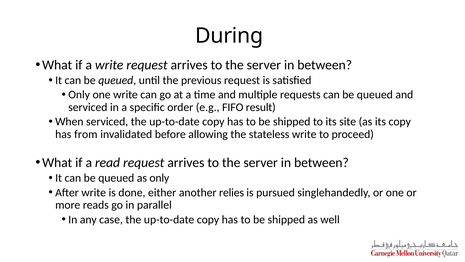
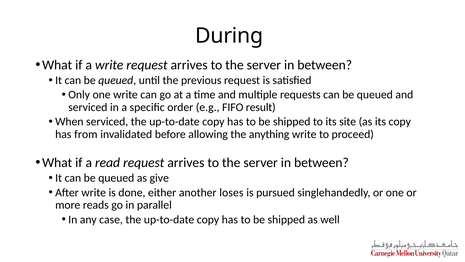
stateless: stateless -> anything
as only: only -> give
relies: relies -> loses
